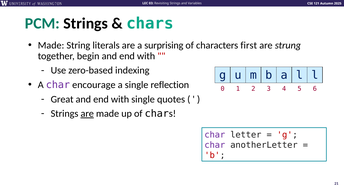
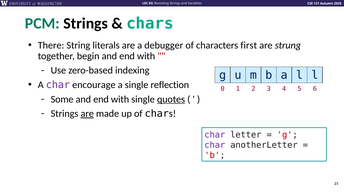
Made at (51, 45): Made -> There
surprising: surprising -> debugger
Great: Great -> Some
quotes underline: none -> present
